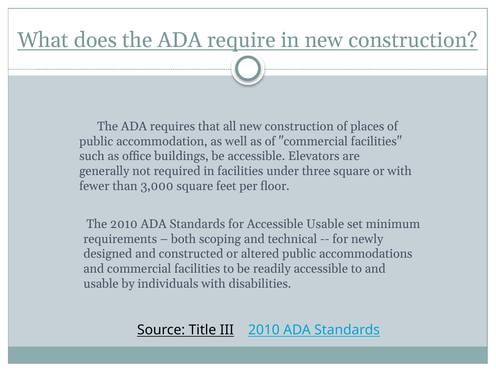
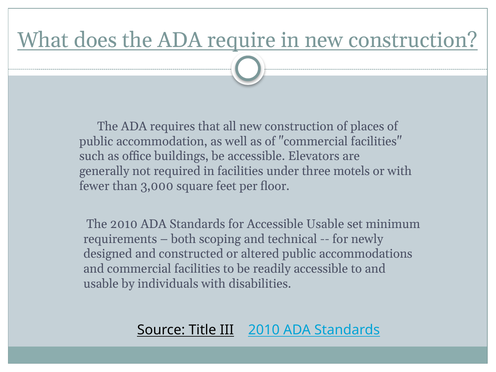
three square: square -> motels
